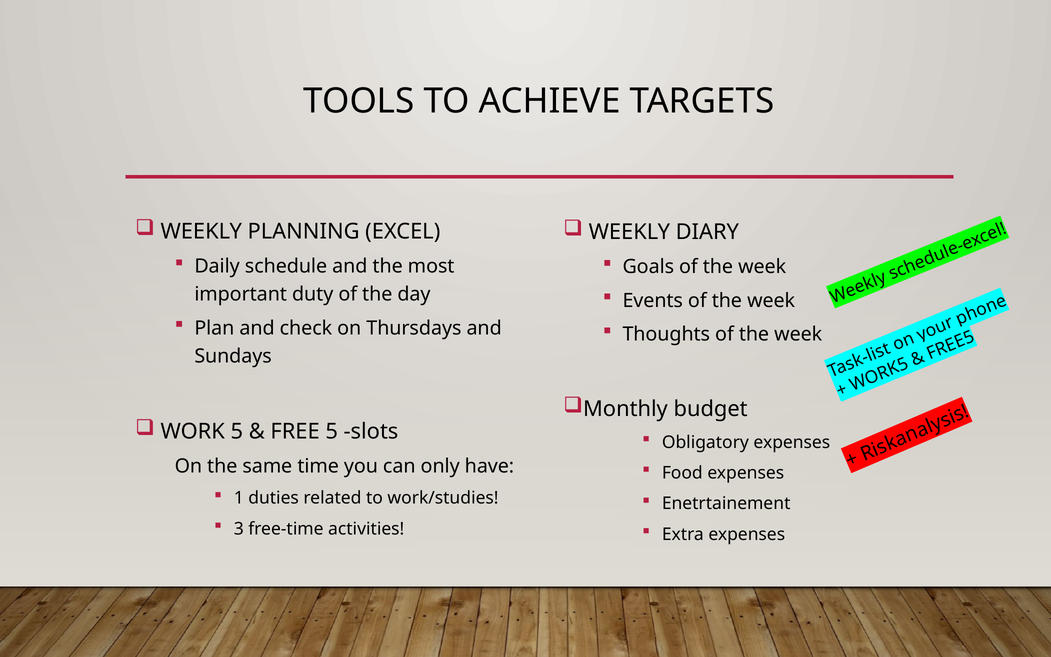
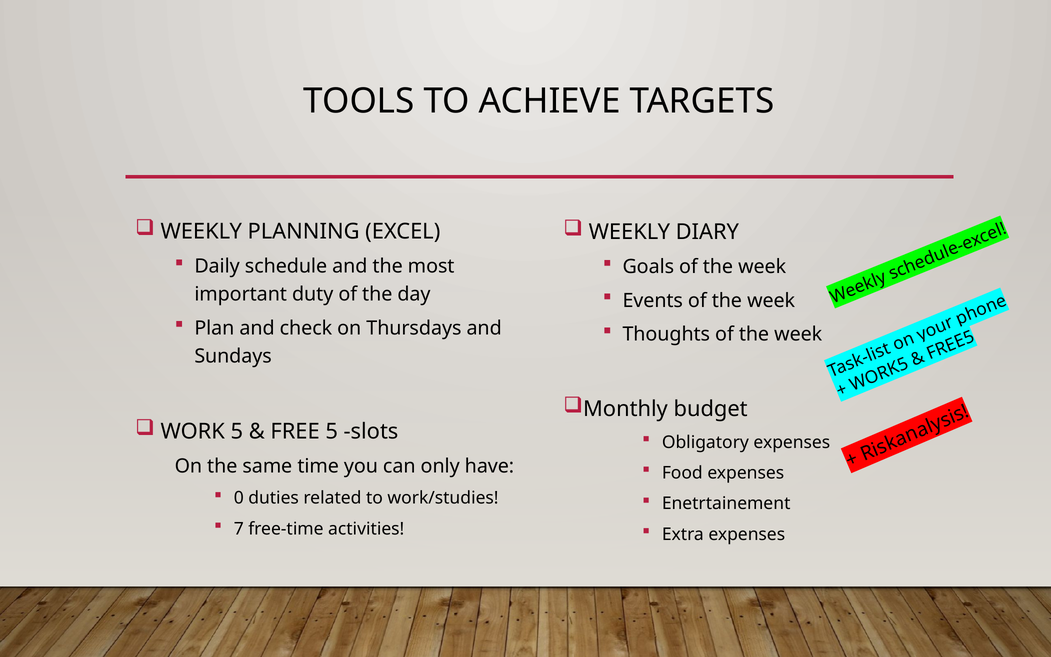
1: 1 -> 0
3: 3 -> 7
